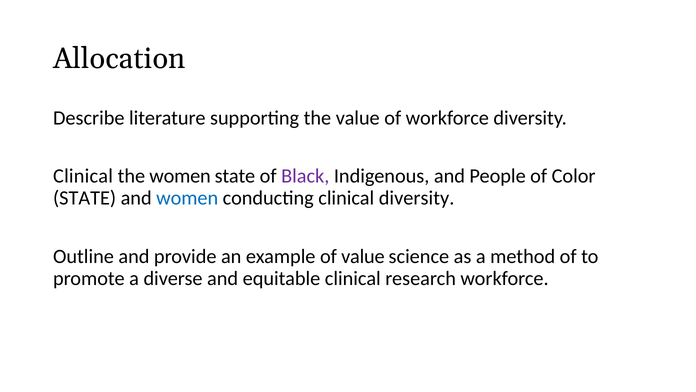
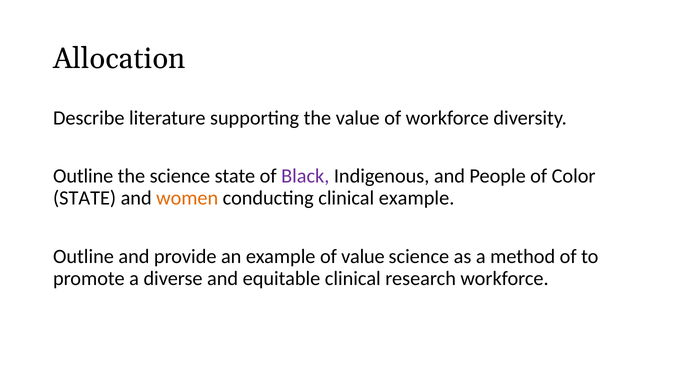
Clinical at (83, 176): Clinical -> Outline
the women: women -> science
women at (187, 198) colour: blue -> orange
clinical diversity: diversity -> example
